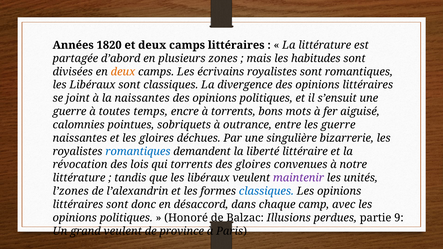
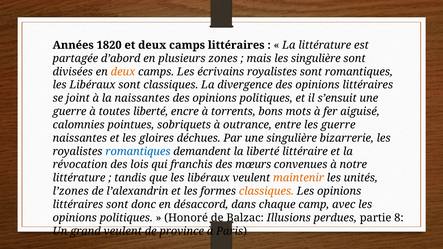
les habitudes: habitudes -> singulière
toutes temps: temps -> liberté
qui torrents: torrents -> franchis
des gloires: gloires -> mœurs
maintenir colour: purple -> orange
classiques at (266, 191) colour: blue -> orange
9: 9 -> 8
